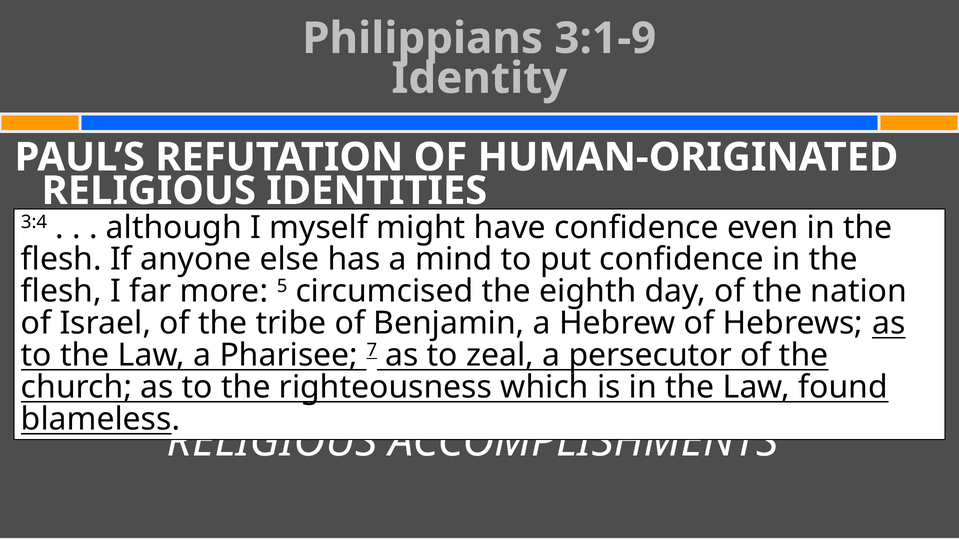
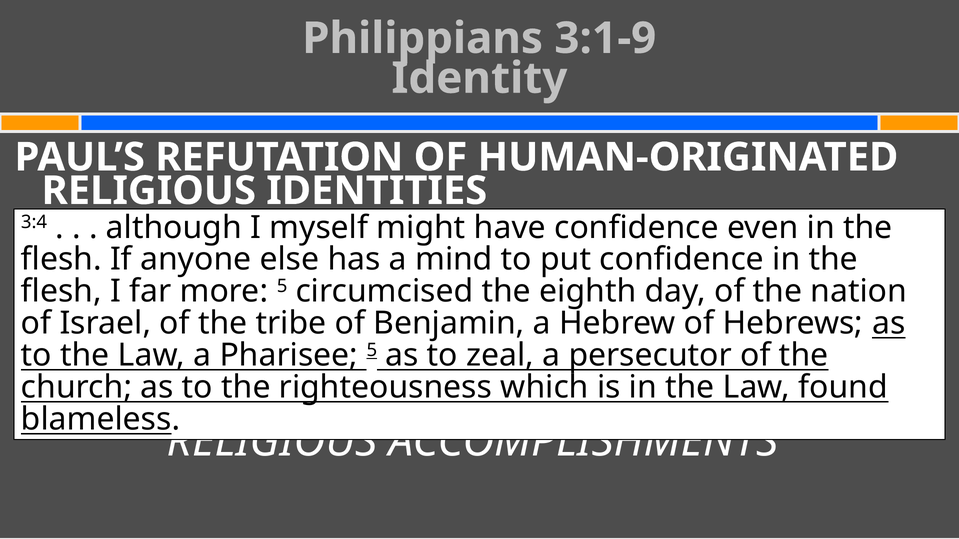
Pharisee 7: 7 -> 5
